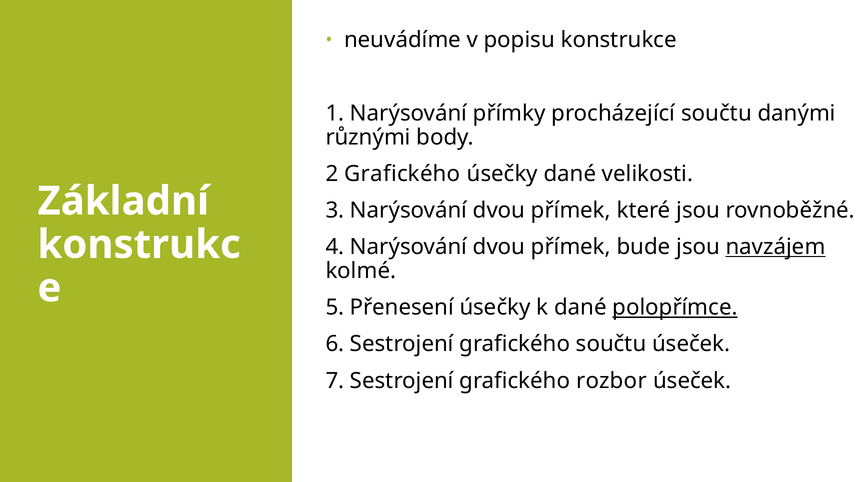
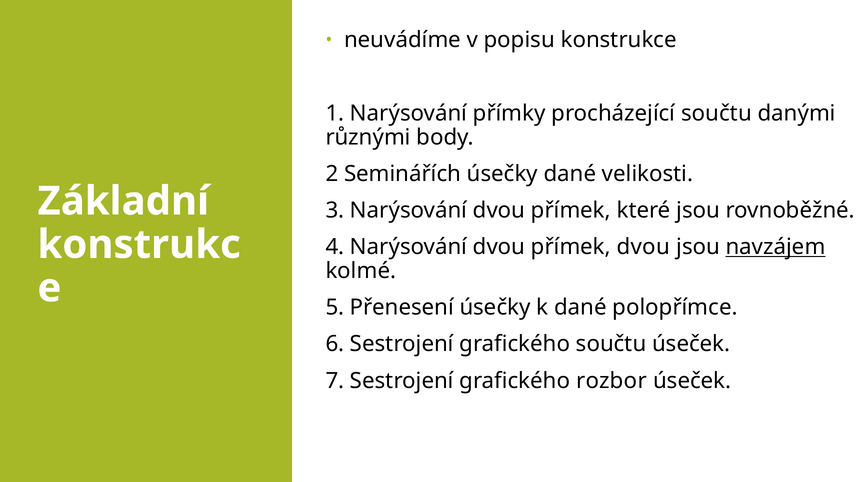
2 Grafického: Grafického -> Seminářích
přímek bude: bude -> dvou
polopřímce underline: present -> none
